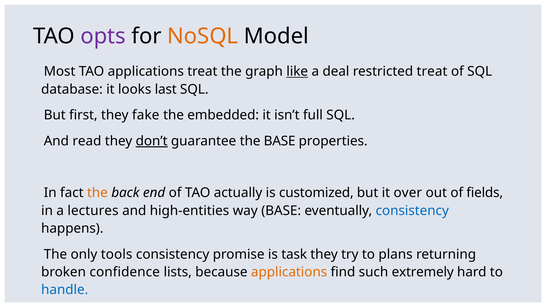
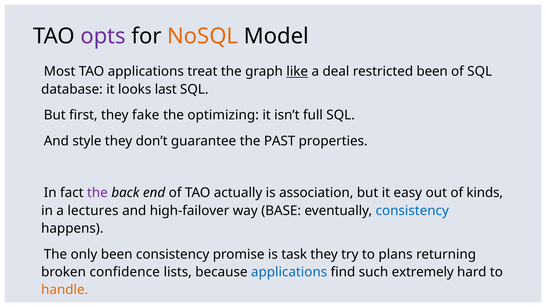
restricted treat: treat -> been
embedded: embedded -> optimizing
read: read -> style
don’t underline: present -> none
the BASE: BASE -> PAST
the at (97, 193) colour: orange -> purple
customized: customized -> association
over: over -> easy
fields: fields -> kinds
high-entities: high-entities -> high-failover
only tools: tools -> been
applications at (289, 272) colour: orange -> blue
handle colour: blue -> orange
